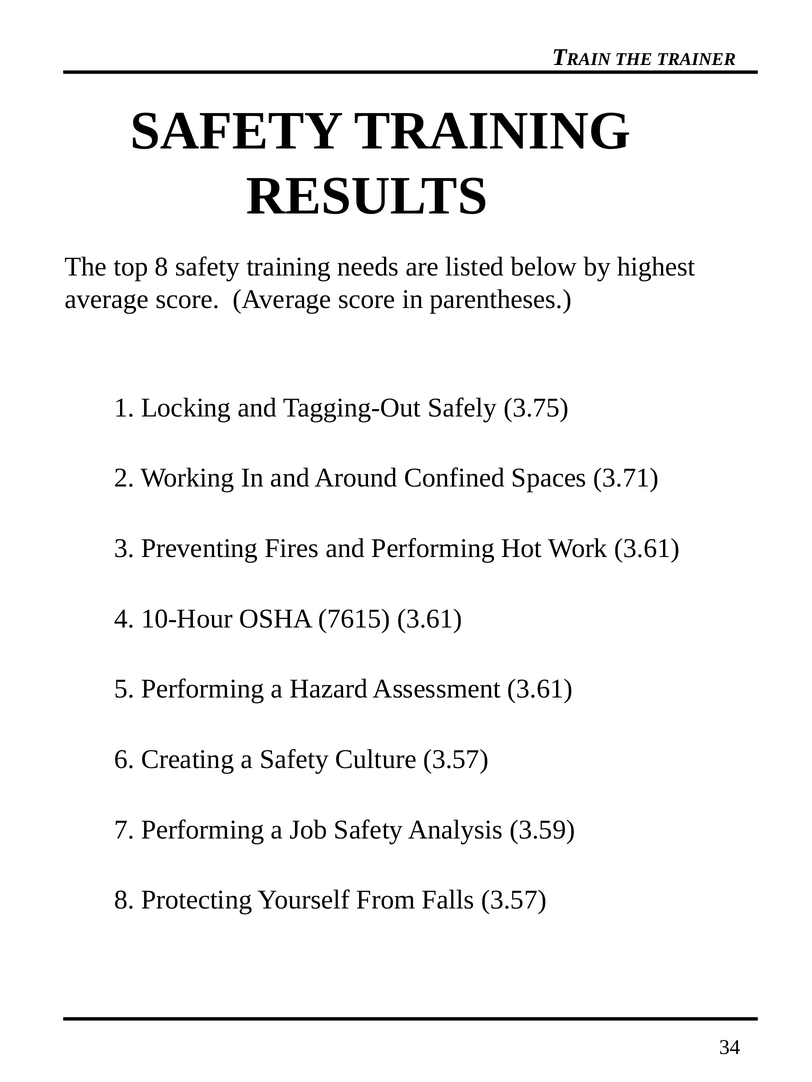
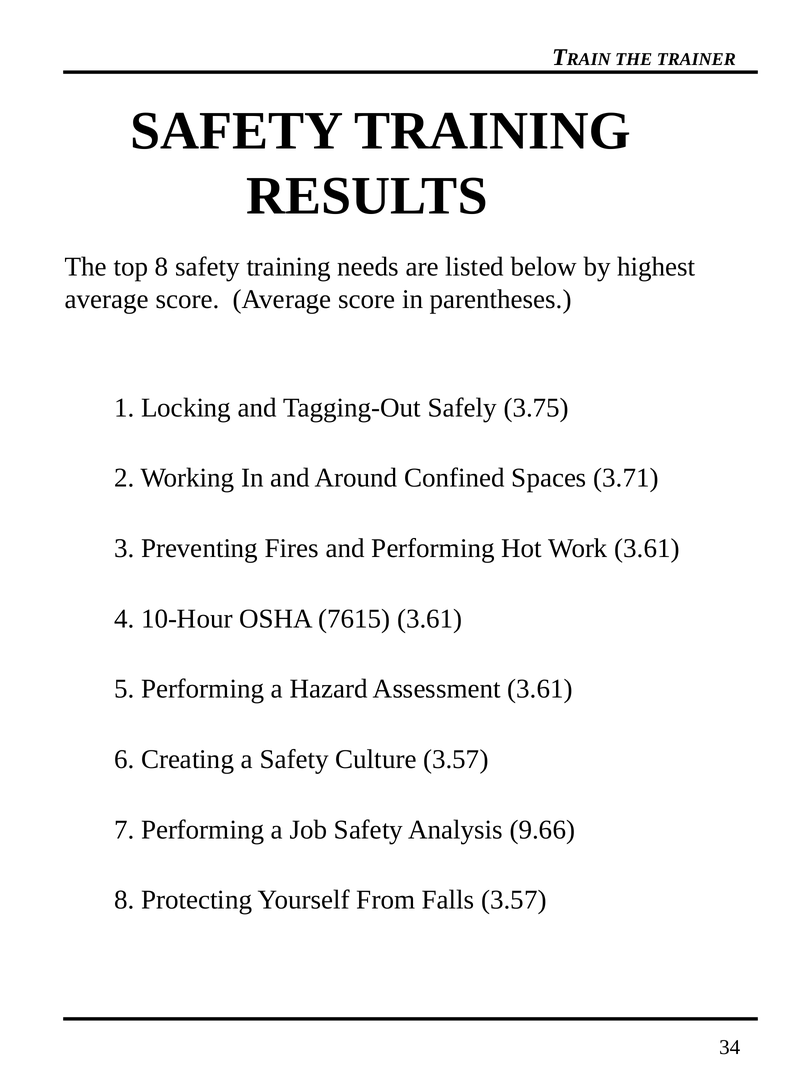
3.59: 3.59 -> 9.66
